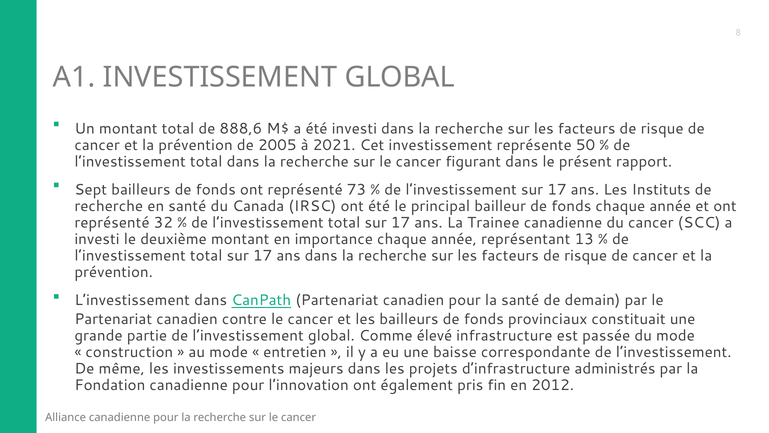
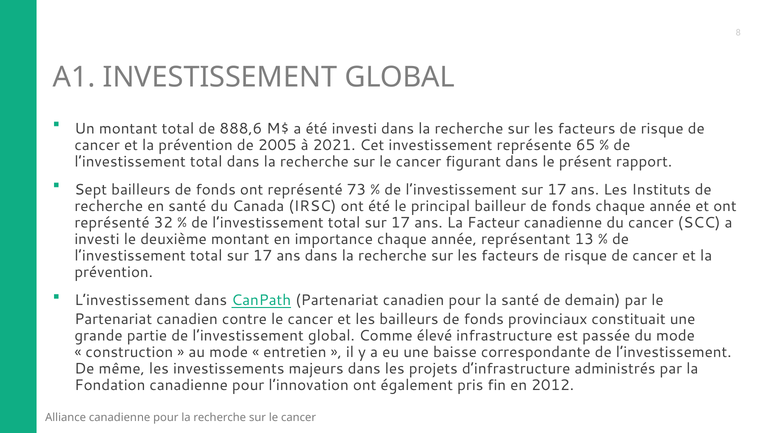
50: 50 -> 65
Trainee: Trainee -> Facteur
